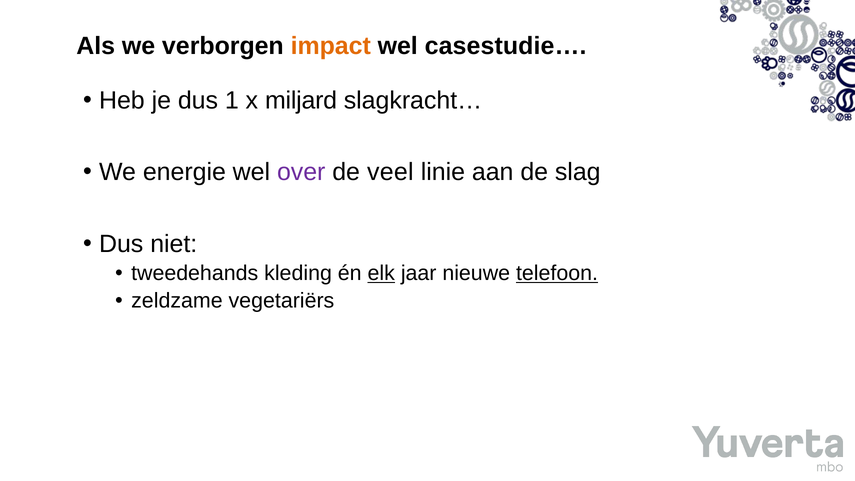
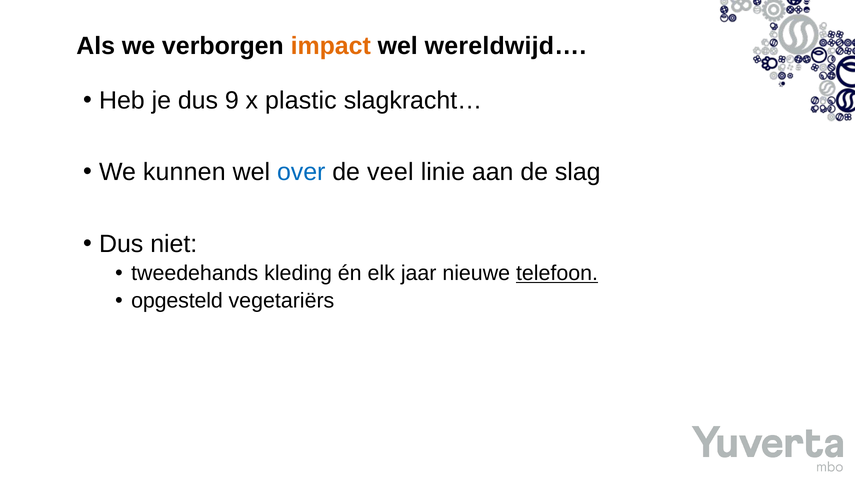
casestudie…: casestudie… -> wereldwijd…
1: 1 -> 9
miljard: miljard -> plastic
energie: energie -> kunnen
over colour: purple -> blue
elk underline: present -> none
zeldzame: zeldzame -> opgesteld
